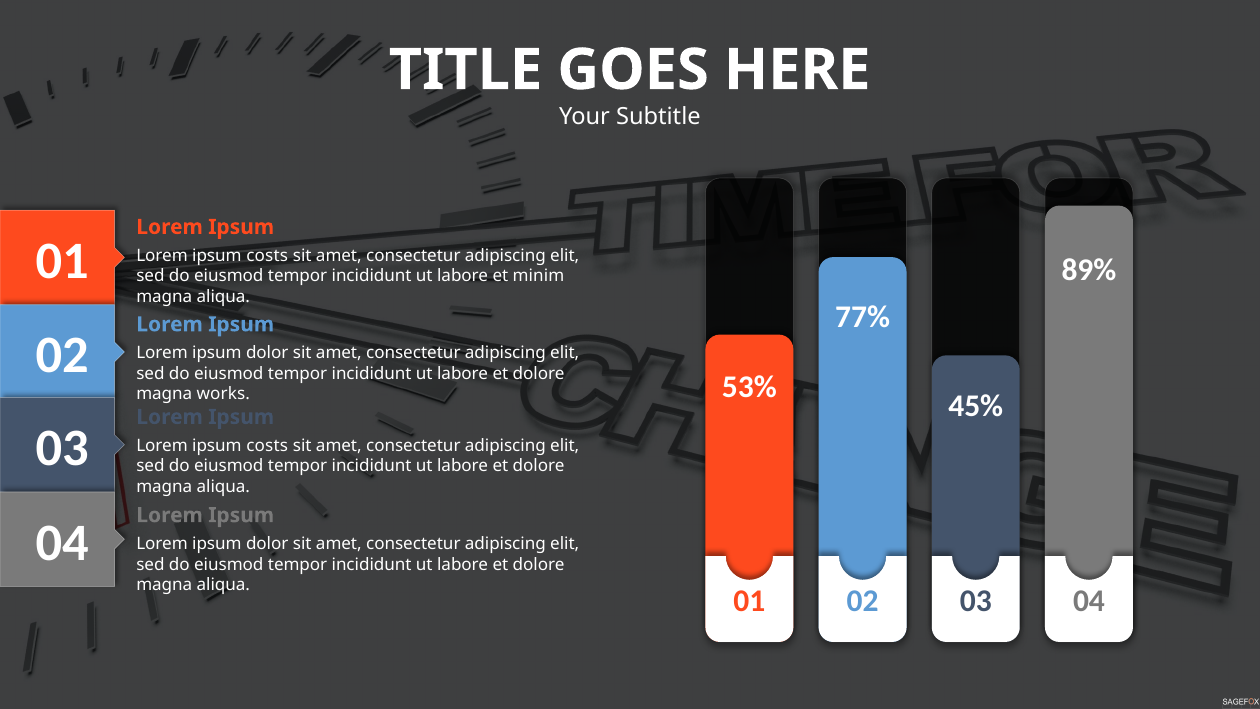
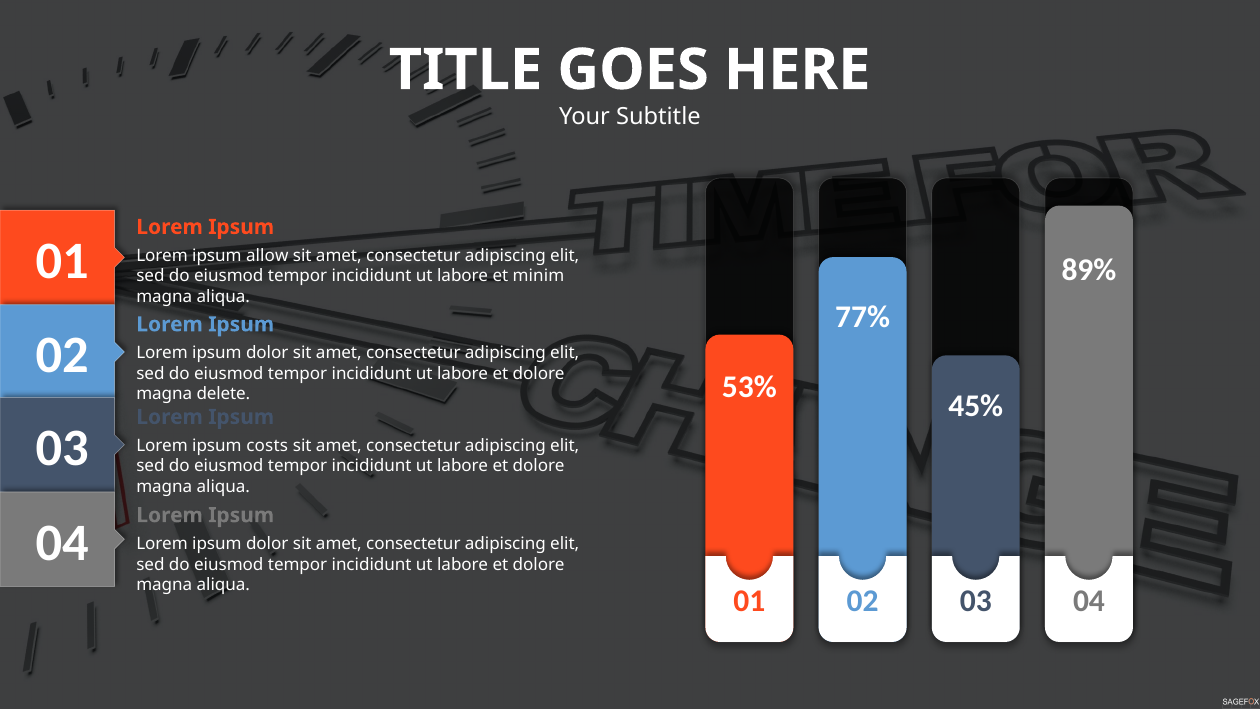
costs at (267, 256): costs -> allow
works: works -> delete
